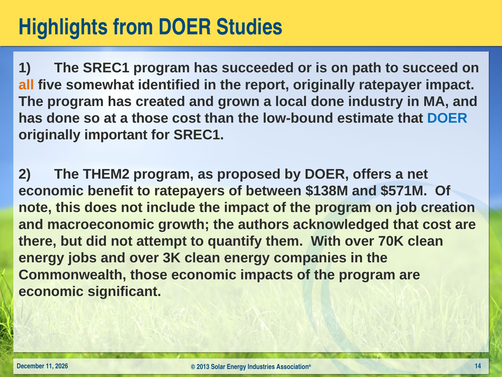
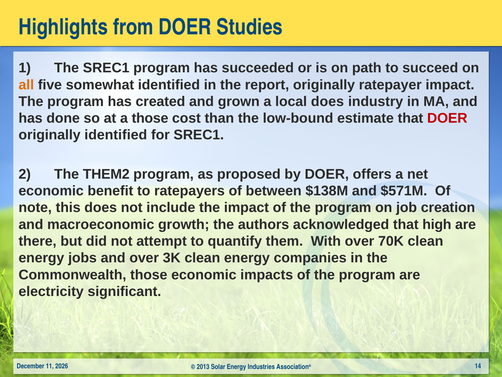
local done: done -> does
DOER at (447, 118) colour: blue -> red
originally important: important -> identified
that cost: cost -> high
economic at (51, 291): economic -> electricity
